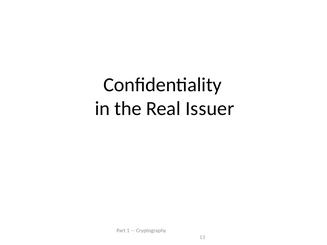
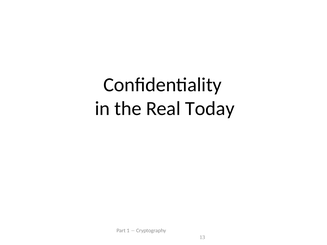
Issuer: Issuer -> Today
